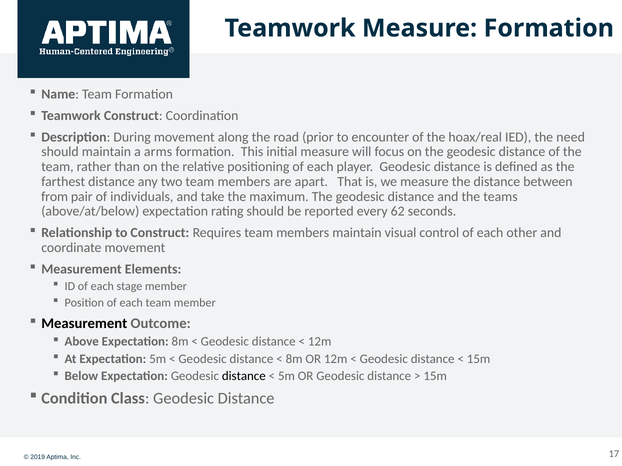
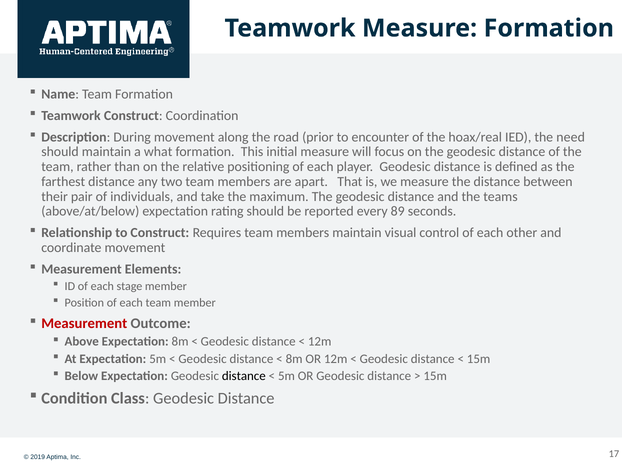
arms: arms -> what
from: from -> their
62: 62 -> 89
Measurement at (84, 324) colour: black -> red
